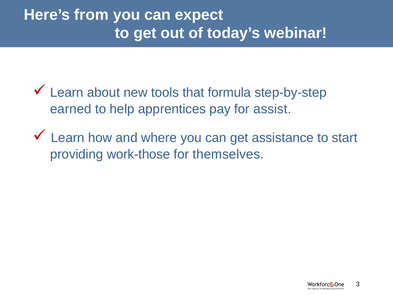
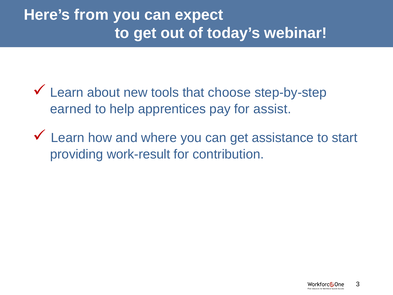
formula: formula -> choose
work-those: work-those -> work-result
themselves: themselves -> contribution
